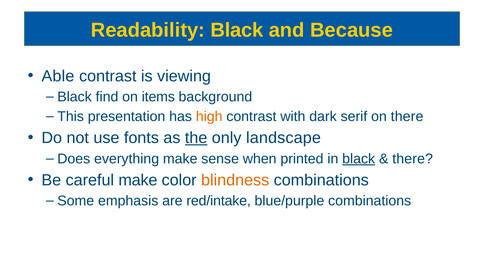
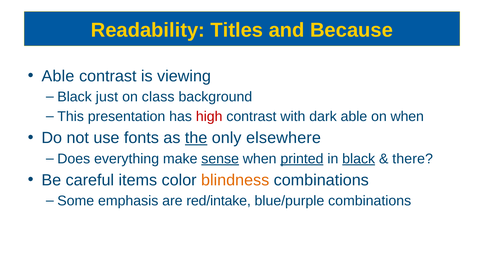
Readability Black: Black -> Titles
find: find -> just
items: items -> class
high colour: orange -> red
dark serif: serif -> able
on there: there -> when
landscape: landscape -> elsewhere
sense underline: none -> present
printed underline: none -> present
careful make: make -> items
